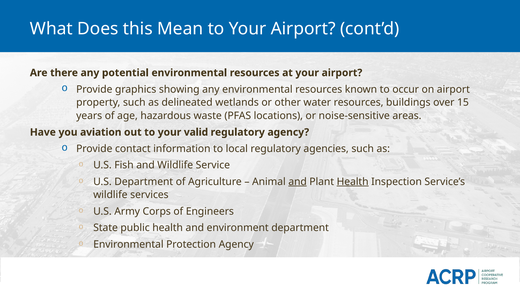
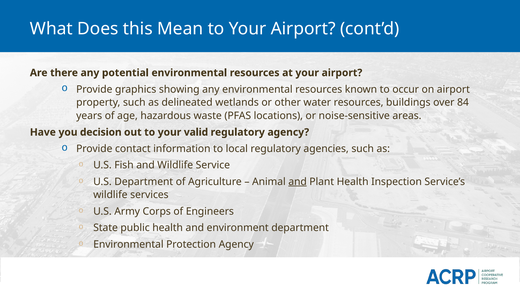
15: 15 -> 84
aviation: aviation -> decision
Health at (353, 181) underline: present -> none
